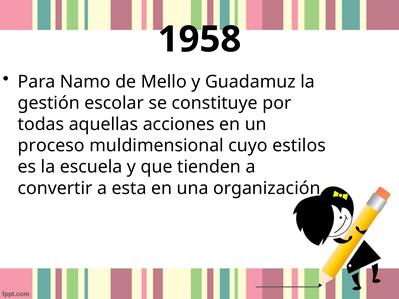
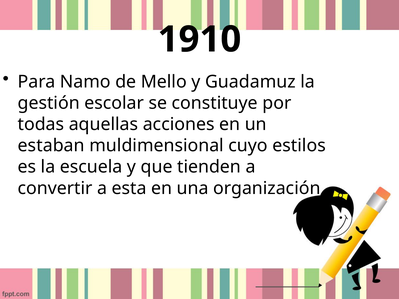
1958: 1958 -> 1910
proceso: proceso -> estaban
